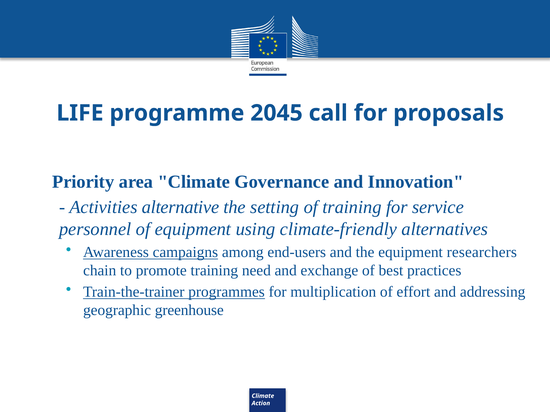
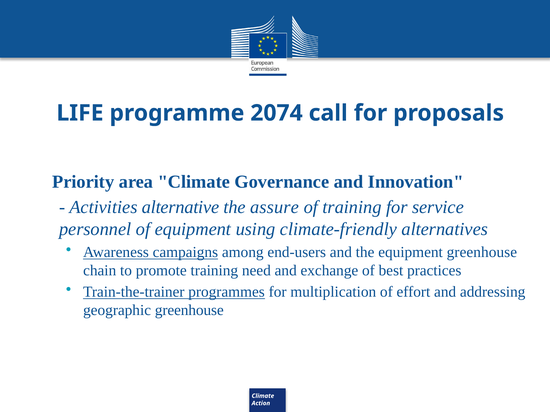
2045: 2045 -> 2074
setting: setting -> assure
equipment researchers: researchers -> greenhouse
